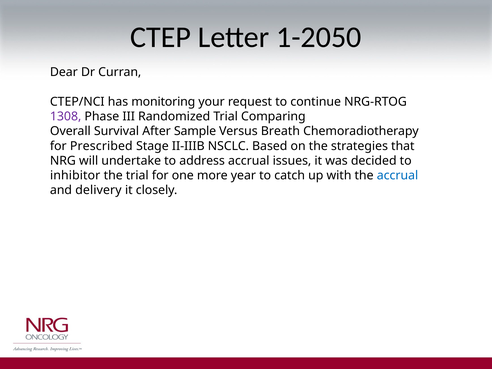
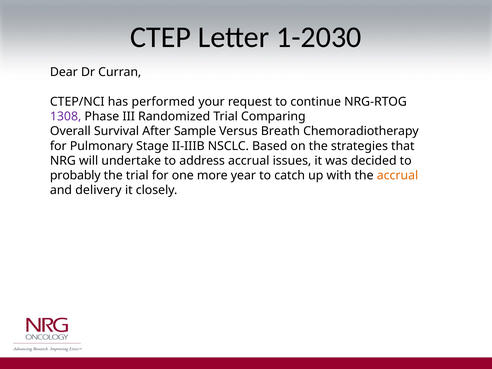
1-2050: 1-2050 -> 1-2030
monitoring: monitoring -> performed
Prescribed: Prescribed -> Pulmonary
inhibitor: inhibitor -> probably
accrual at (397, 175) colour: blue -> orange
